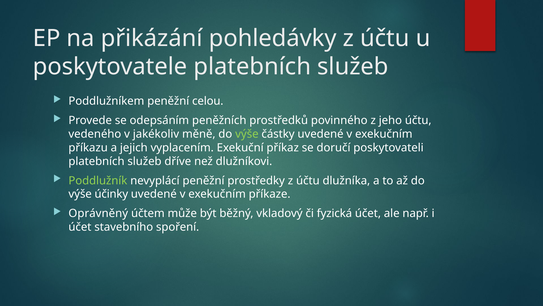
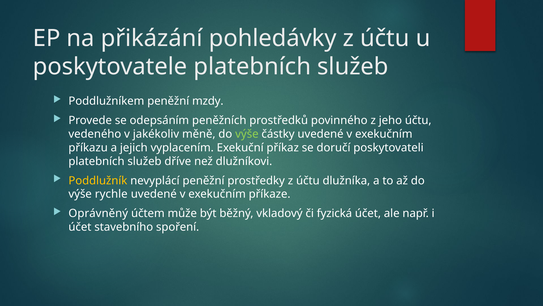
celou: celou -> mzdy
Poddlužník colour: light green -> yellow
účinky: účinky -> rychle
